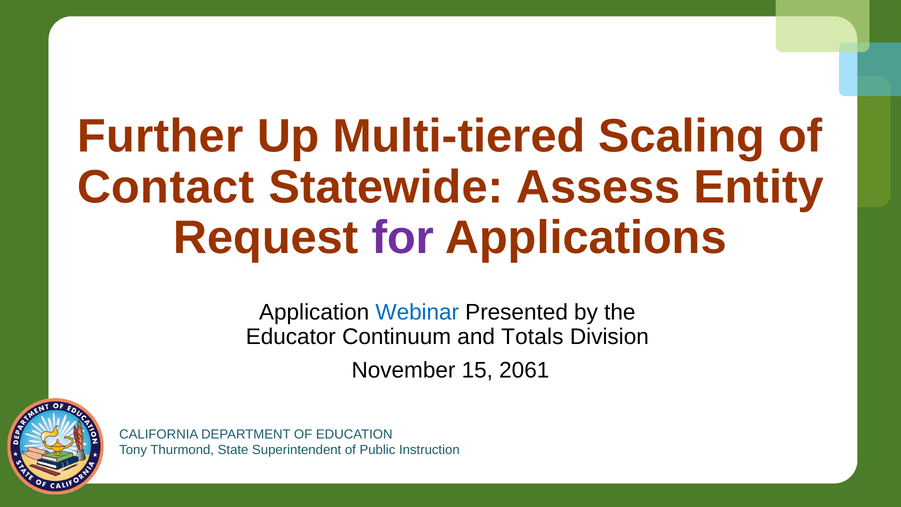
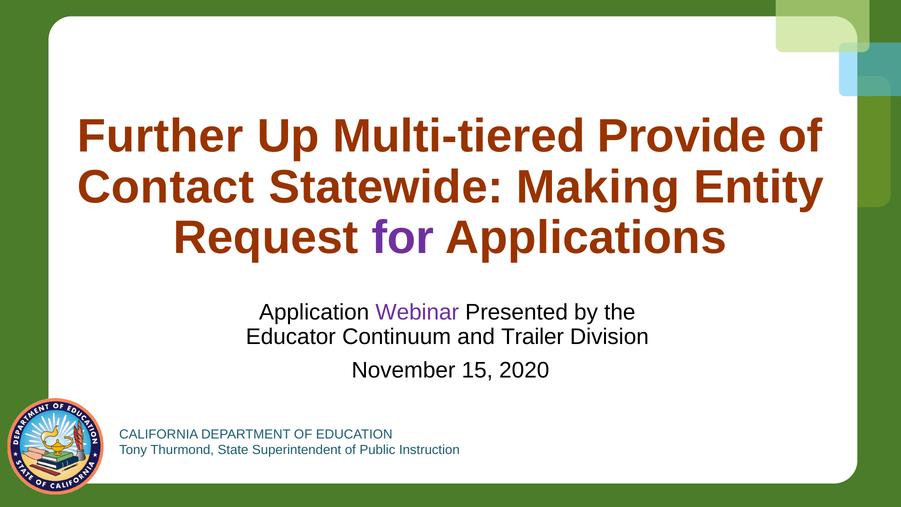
Scaling: Scaling -> Provide
Assess: Assess -> Making
Webinar colour: blue -> purple
Totals: Totals -> Trailer
2061: 2061 -> 2020
